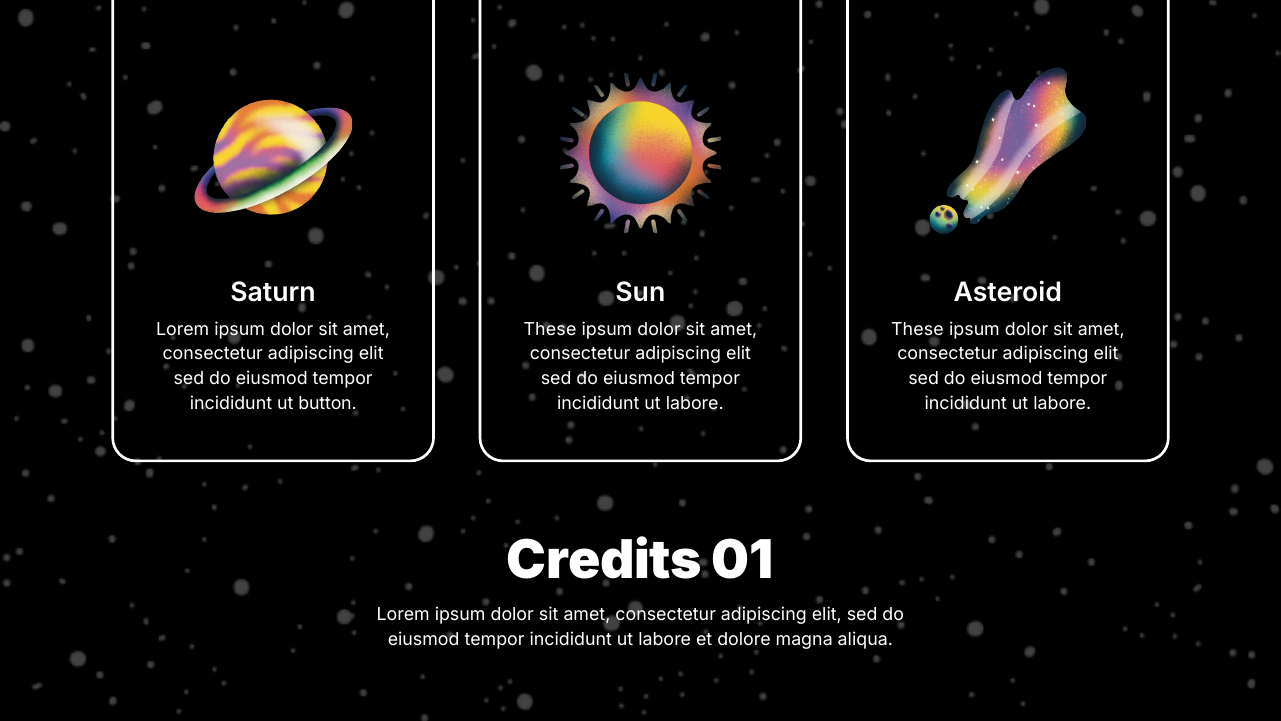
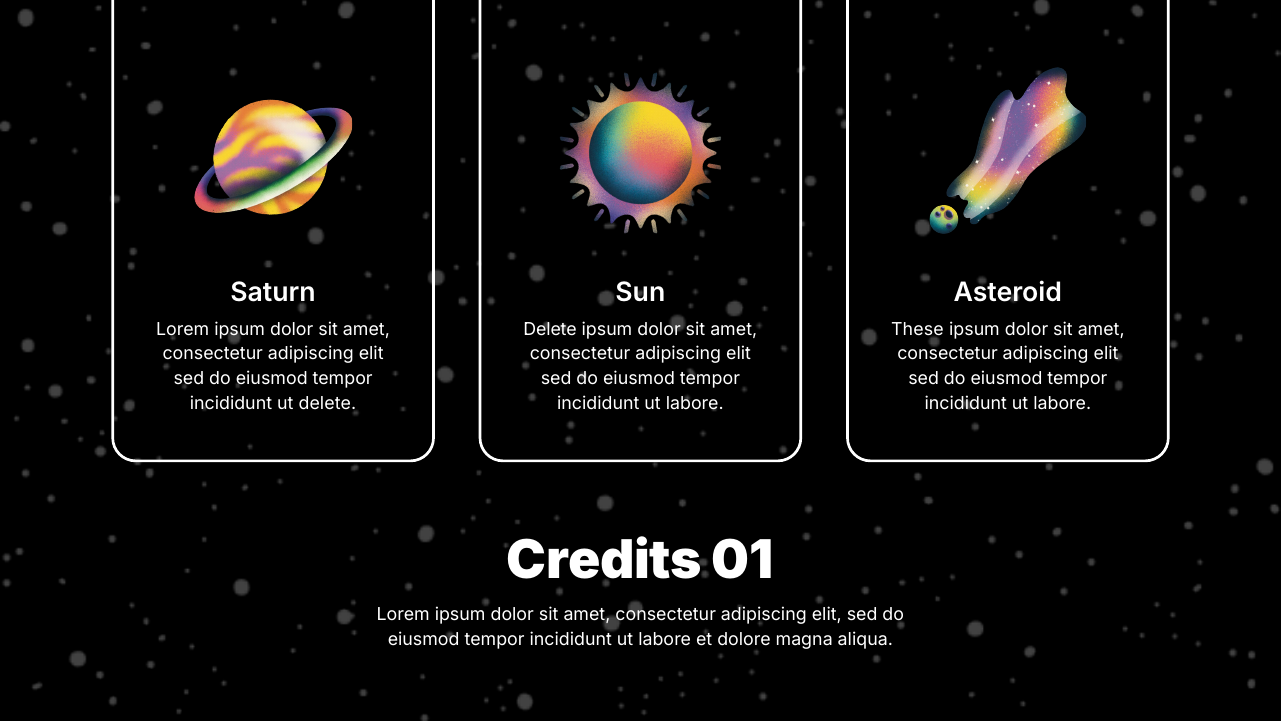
These at (550, 329): These -> Delete
ut button: button -> delete
